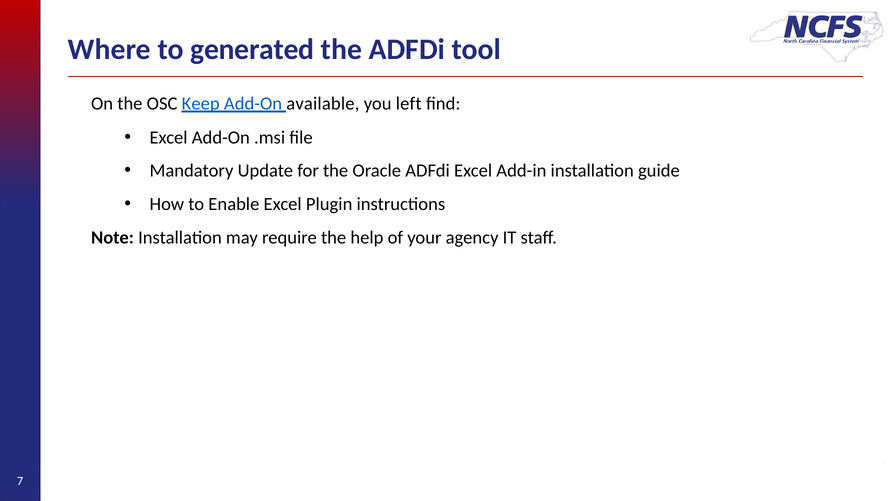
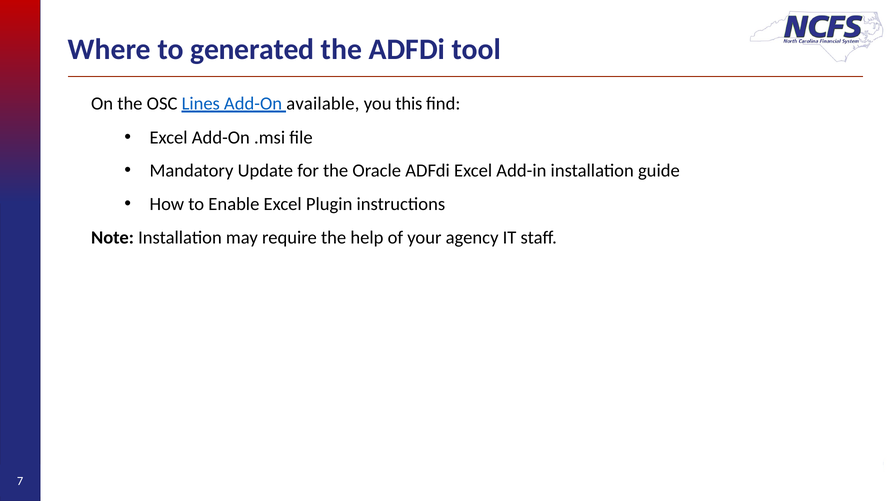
Keep: Keep -> Lines
left: left -> this
